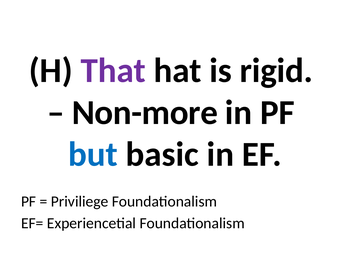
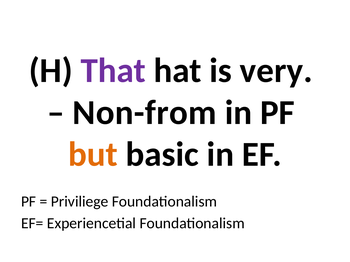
rigid: rigid -> very
Non-more: Non-more -> Non-from
but colour: blue -> orange
